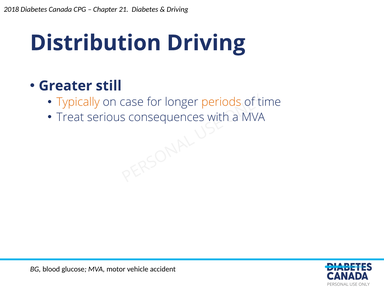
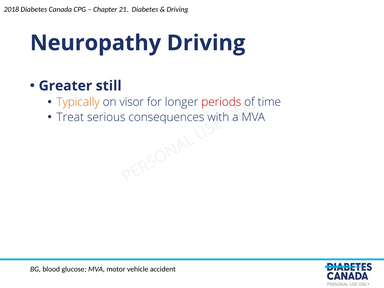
Distribution: Distribution -> Neuropathy
case: case -> visor
periods colour: orange -> red
